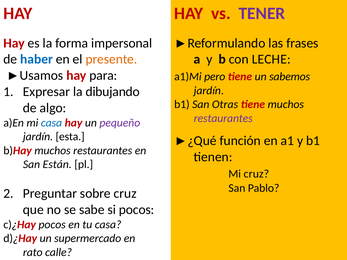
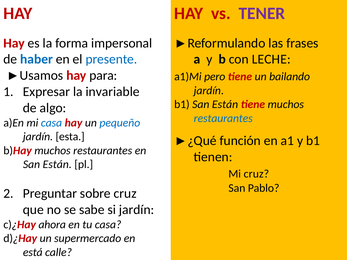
presente colour: orange -> blue
sabemos: sabemos -> bailando
dibujando: dibujando -> invariable
b1 San Otras: Otras -> Están
restaurantes at (223, 118) colour: purple -> blue
pequeño colour: purple -> blue
si pocos: pocos -> jardín
c)¿Hay pocos: pocos -> ahora
rato: rato -> está
